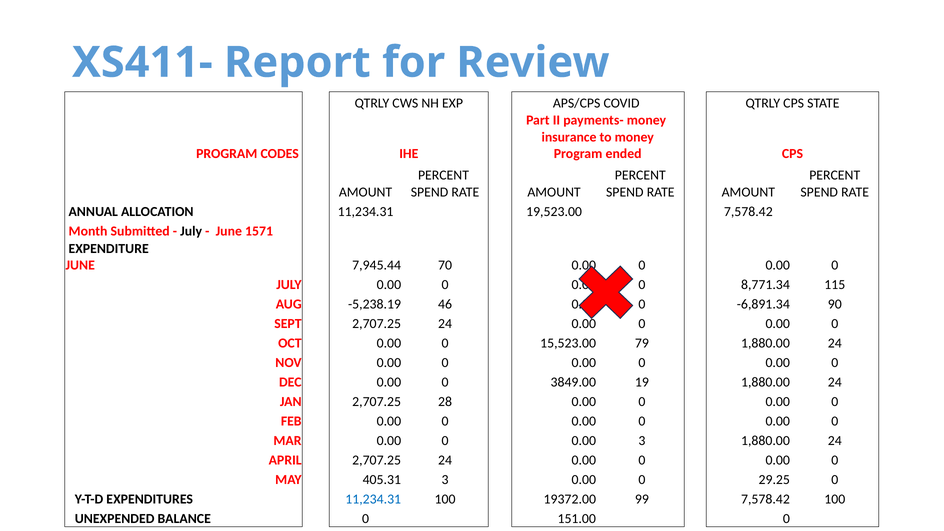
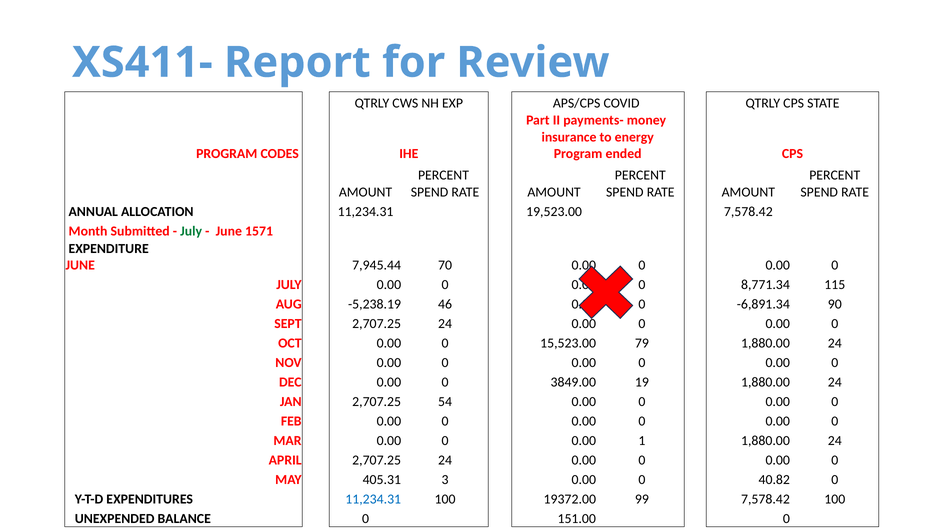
to money: money -> energy
July at (191, 231) colour: black -> green
28: 28 -> 54
0.00 3: 3 -> 1
29.25: 29.25 -> 40.82
